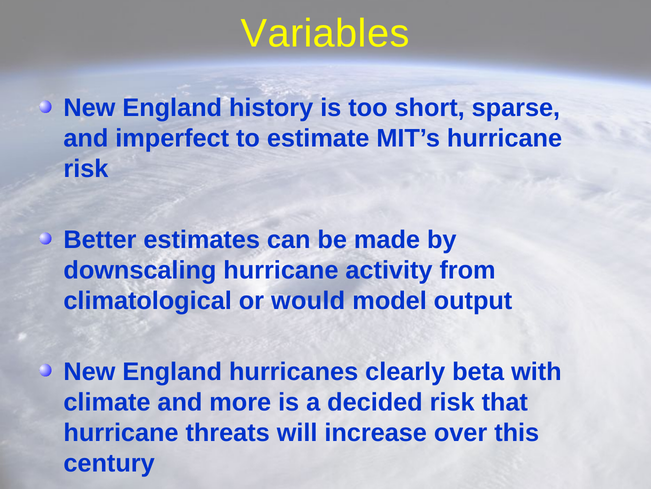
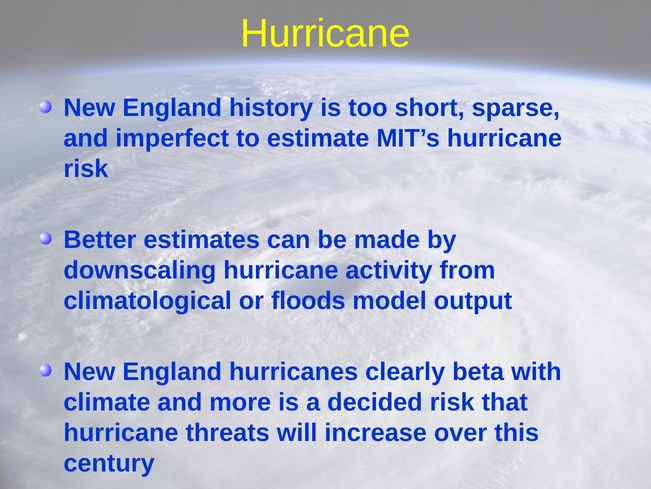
Variables at (325, 34): Variables -> Hurricane
would: would -> floods
